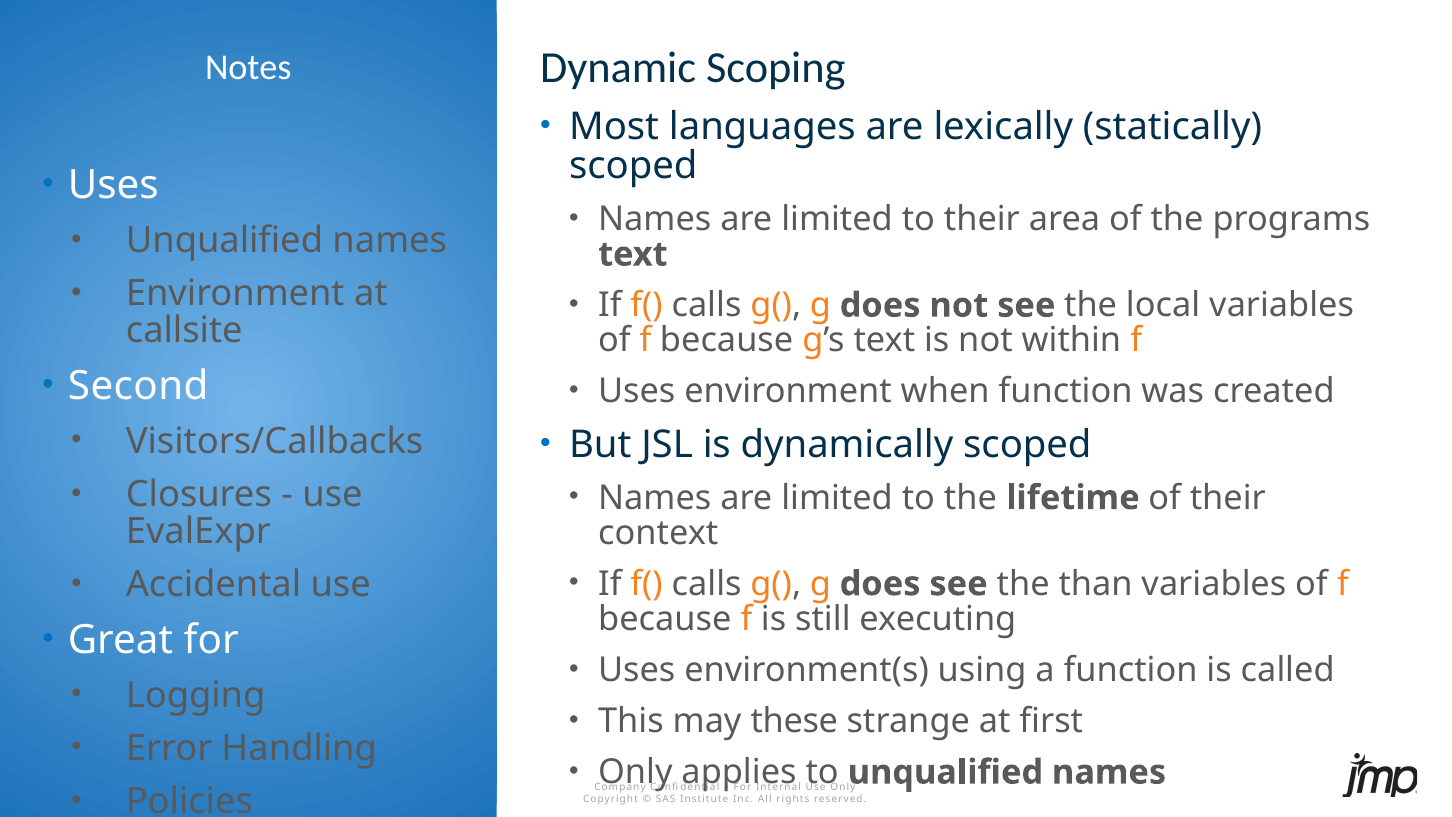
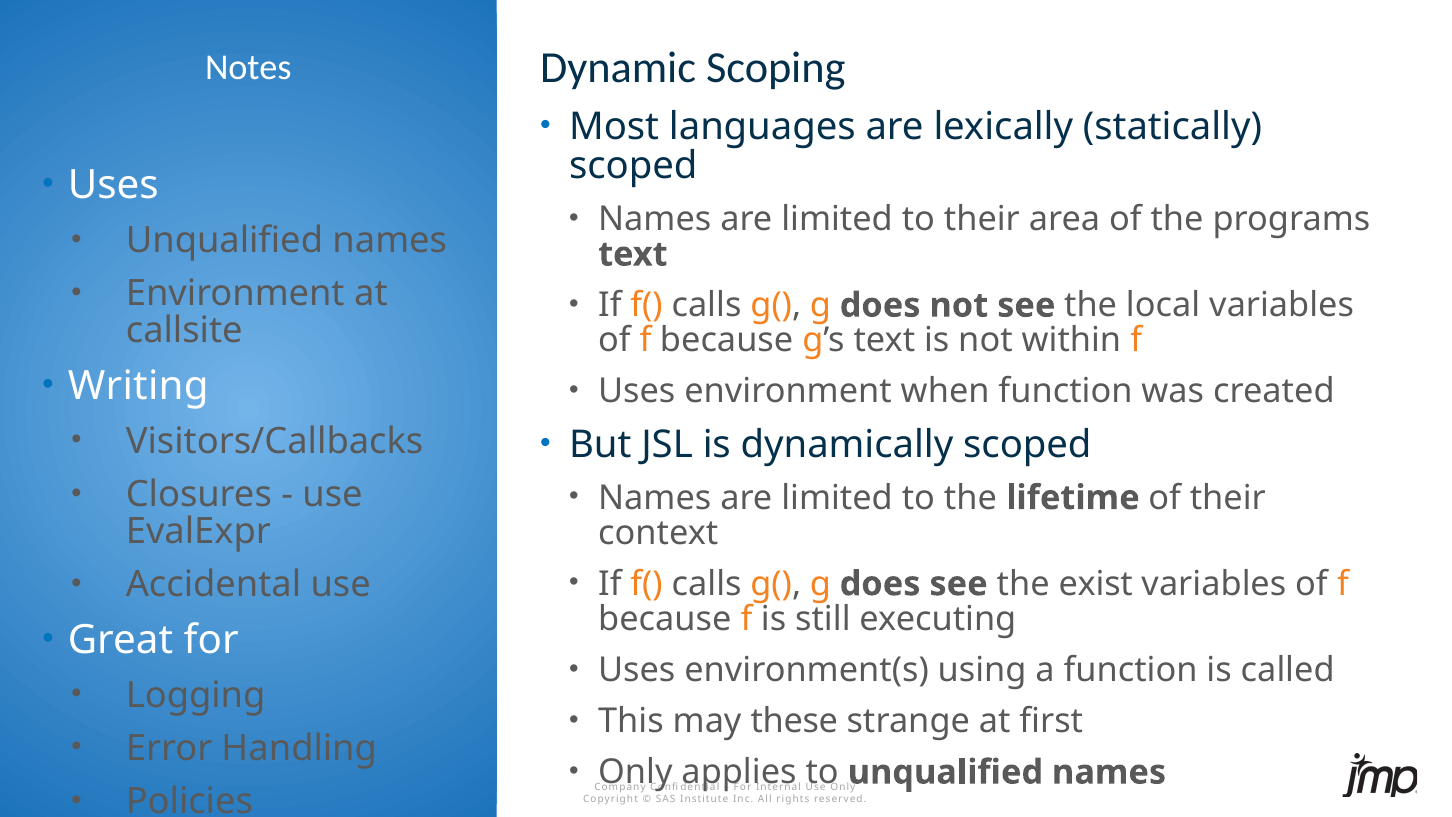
Second: Second -> Writing
than: than -> exist
